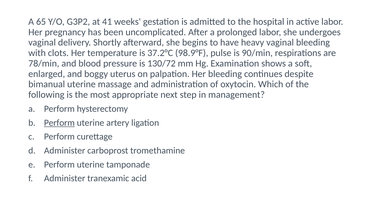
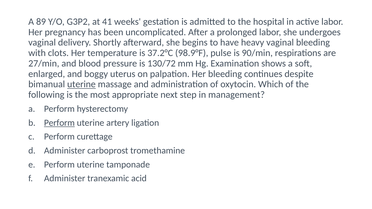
65: 65 -> 89
78/min: 78/min -> 27/min
uterine at (81, 84) underline: none -> present
